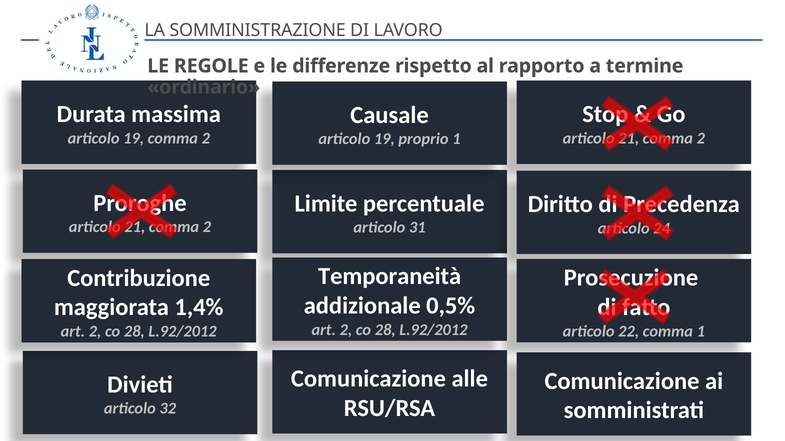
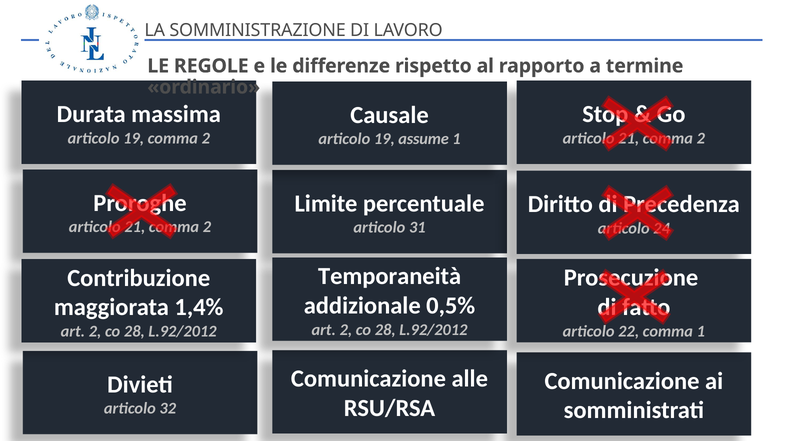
proprio: proprio -> assume
